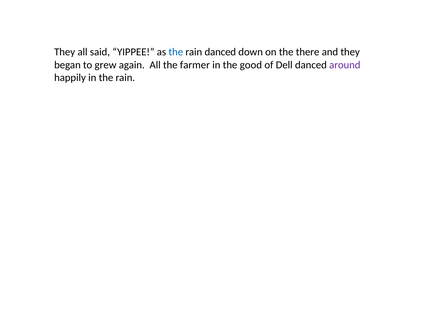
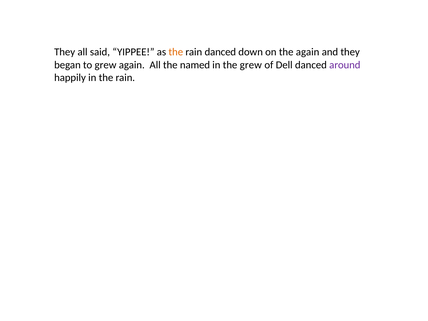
the at (176, 52) colour: blue -> orange
the there: there -> again
farmer: farmer -> named
the good: good -> grew
